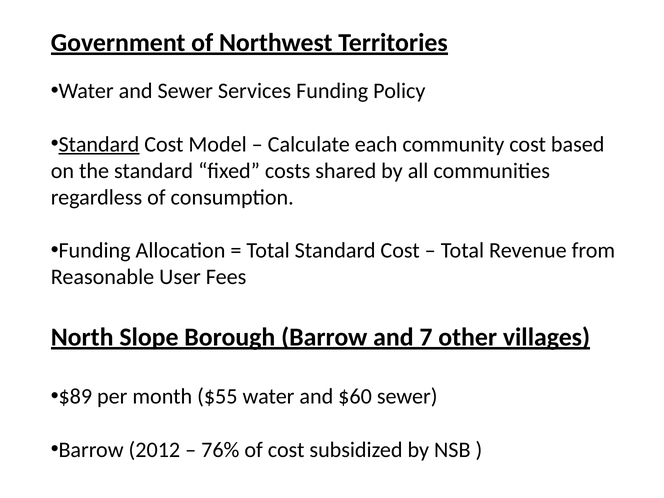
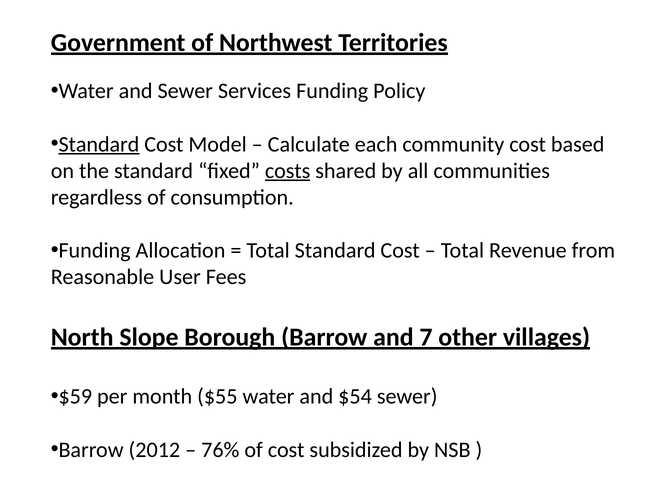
costs underline: none -> present
$89: $89 -> $59
$60: $60 -> $54
